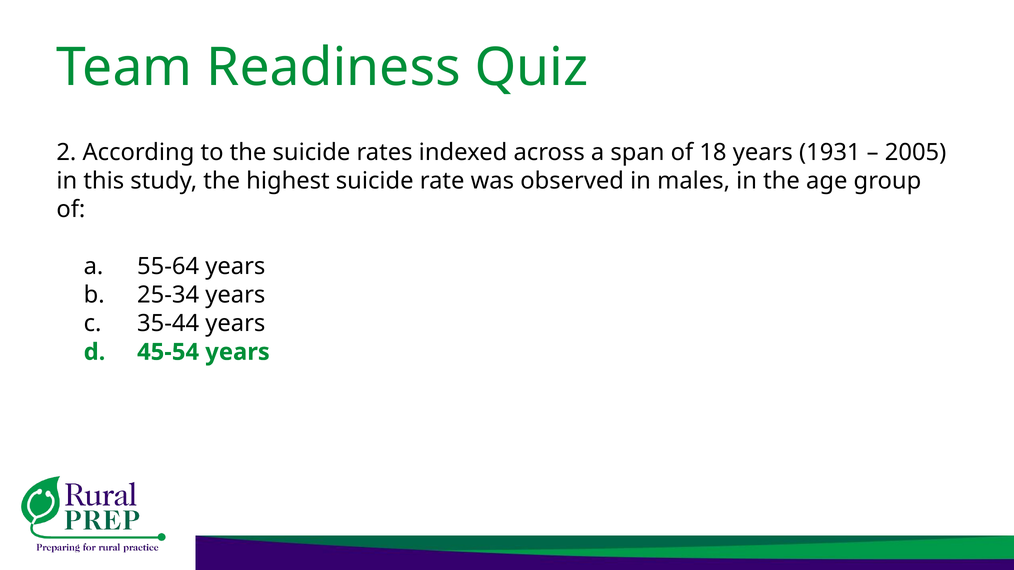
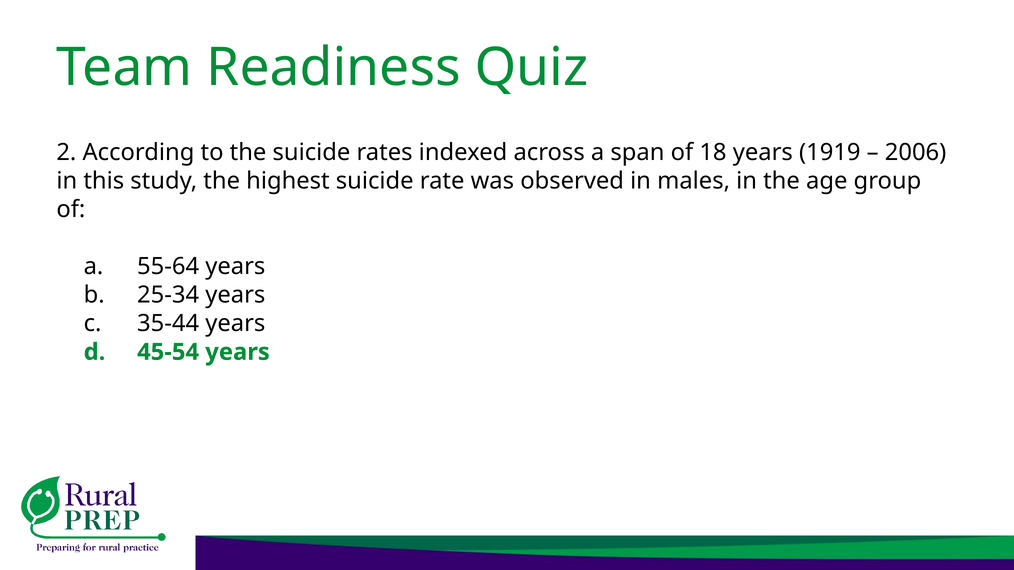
1931: 1931 -> 1919
2005: 2005 -> 2006
